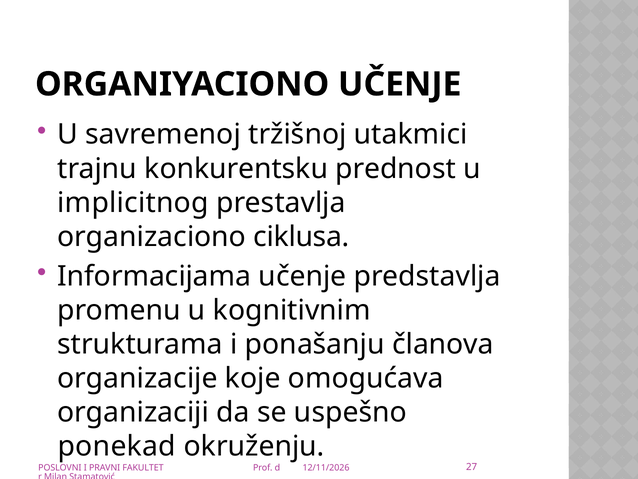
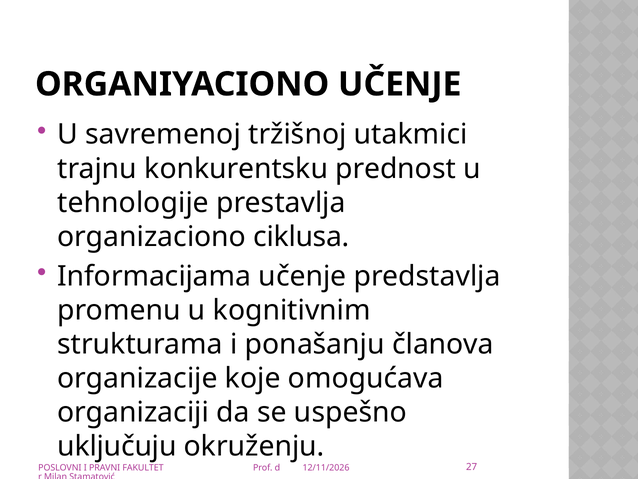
implicitnog: implicitnog -> tehnologije
ponekad: ponekad -> uključuju
